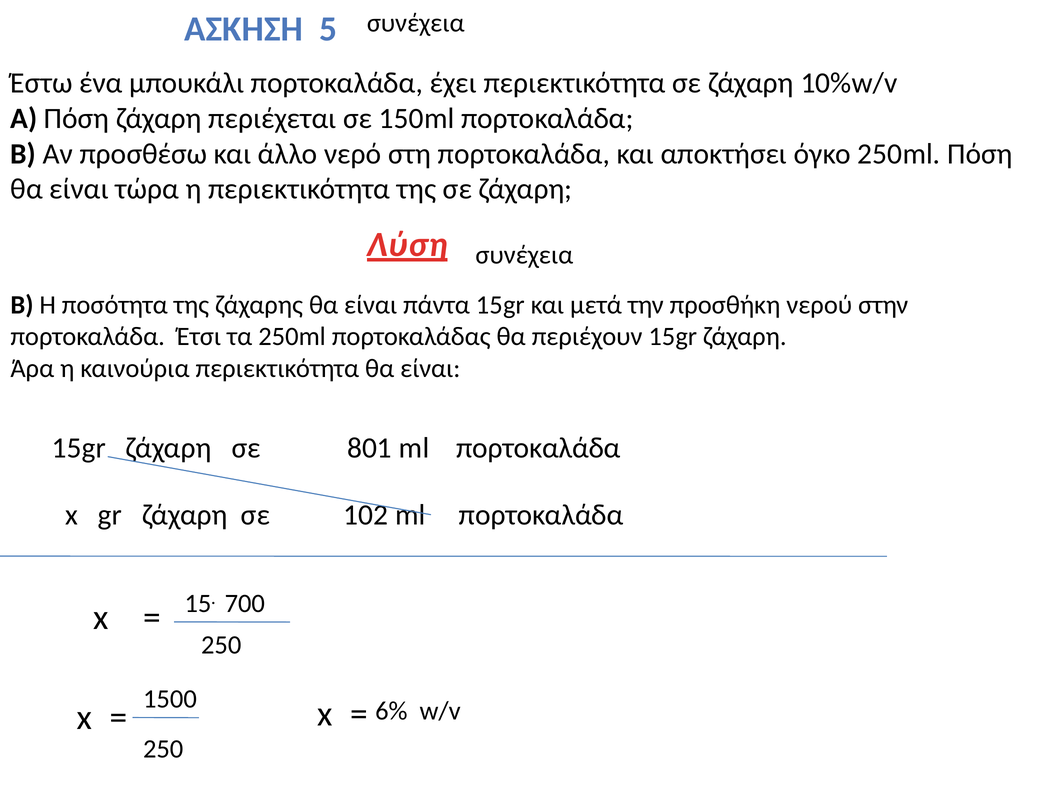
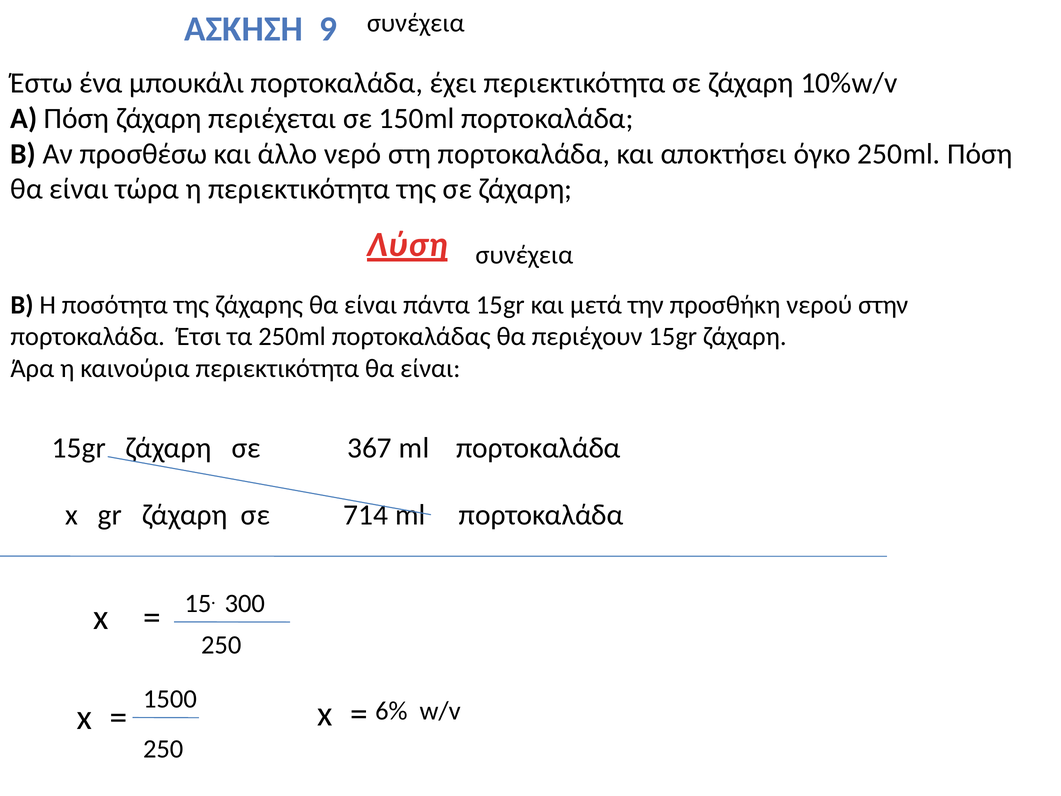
5: 5 -> 9
801: 801 -> 367
102: 102 -> 714
700: 700 -> 300
